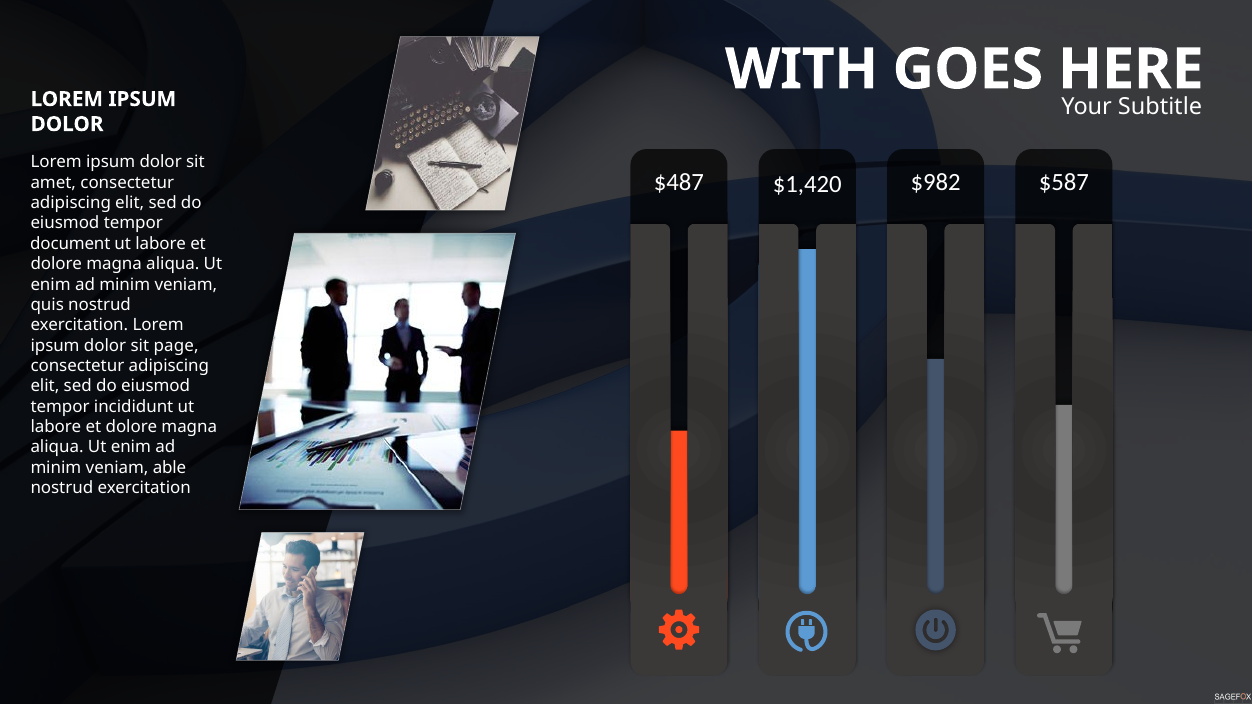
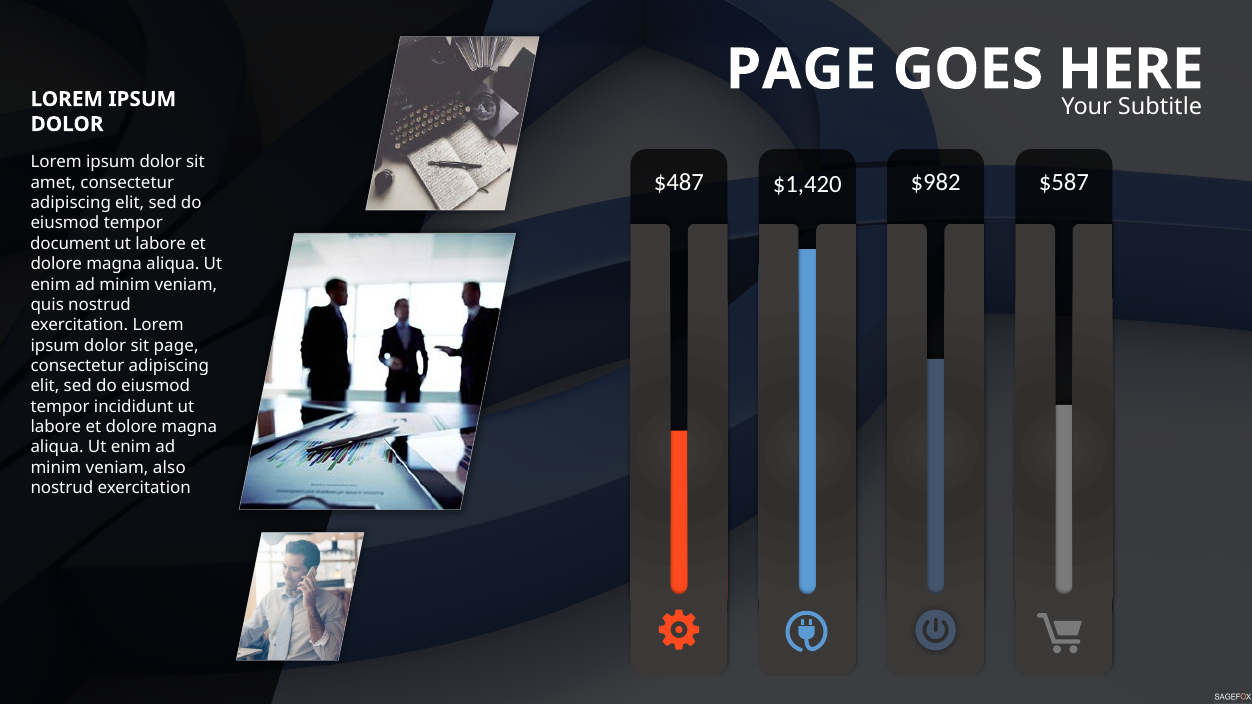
WITH at (802, 70): WITH -> PAGE
able: able -> also
